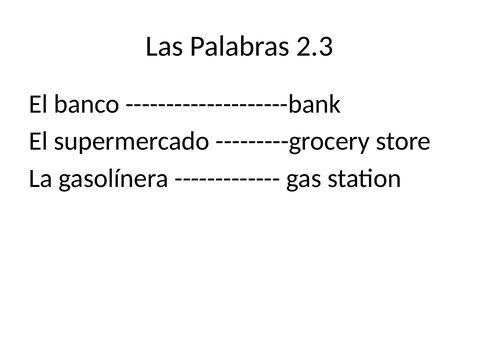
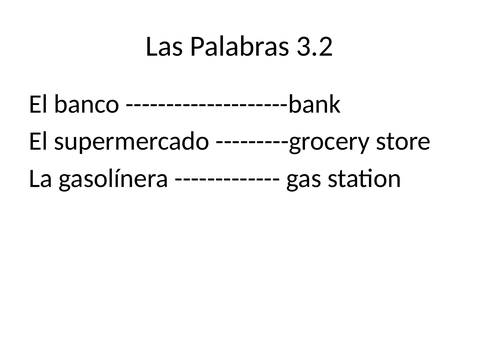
2.3: 2.3 -> 3.2
